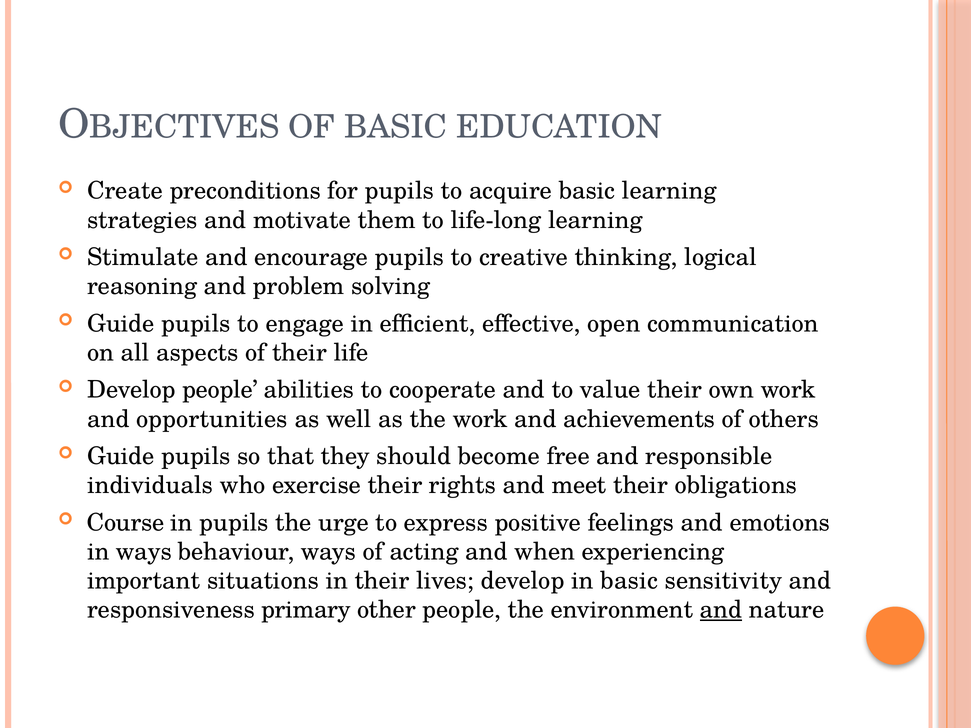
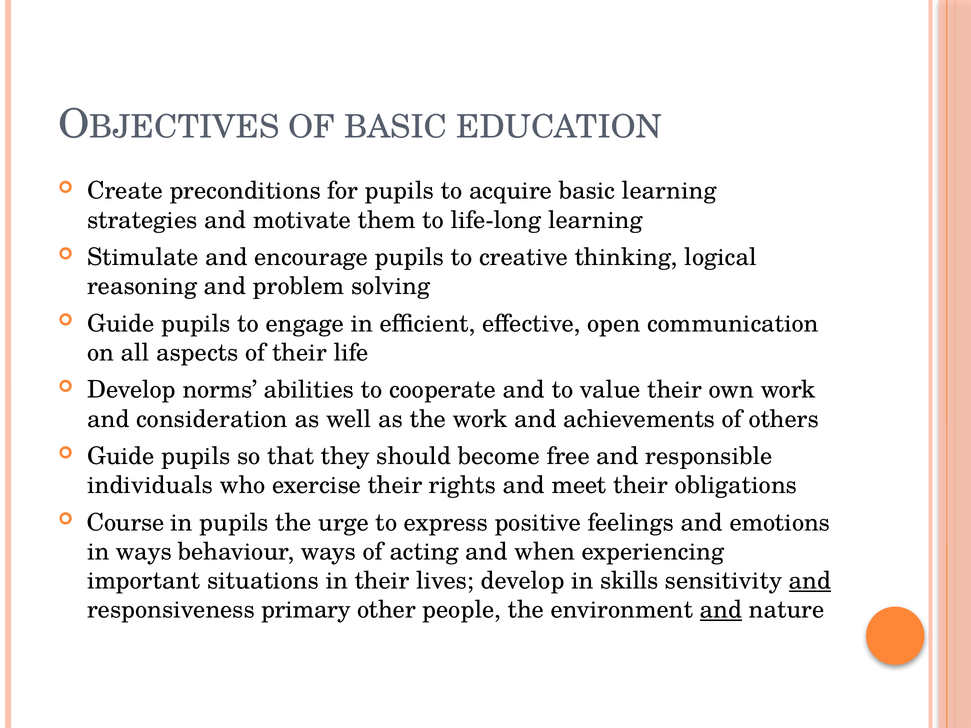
Develop people: people -> norms
opportunities: opportunities -> consideration
in basic: basic -> skills
and at (810, 581) underline: none -> present
